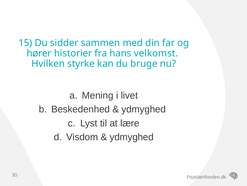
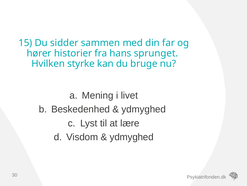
velkomst: velkomst -> sprunget
